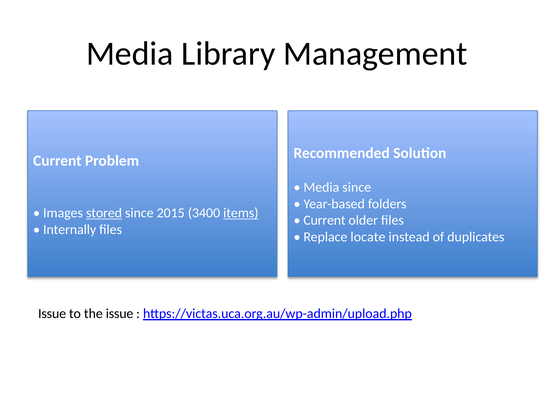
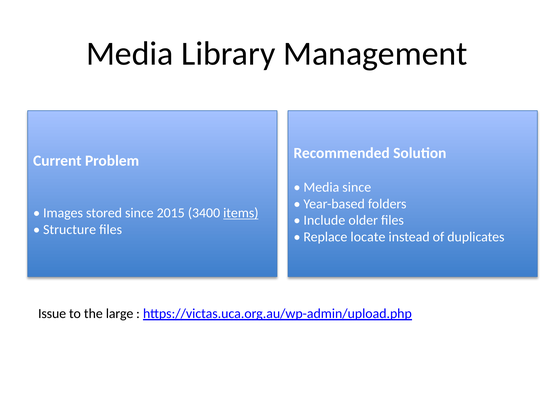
stored underline: present -> none
Current at (324, 221): Current -> Include
Internally: Internally -> Structure
the issue: issue -> large
